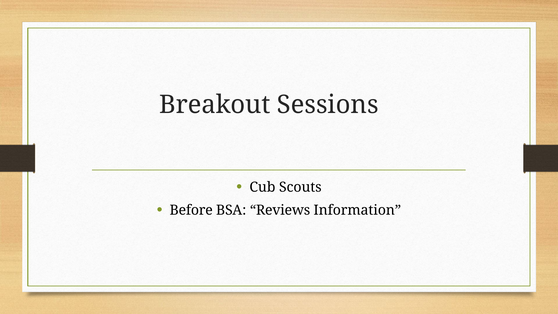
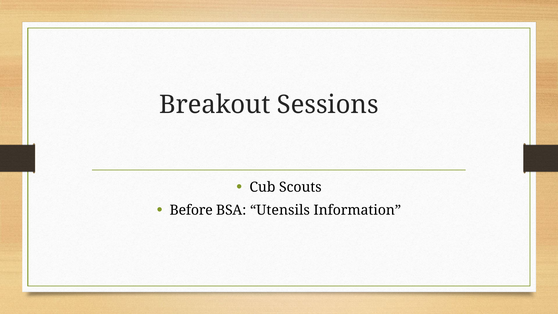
Reviews: Reviews -> Utensils
